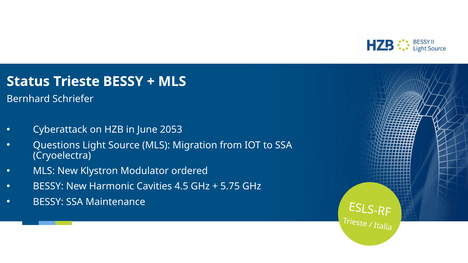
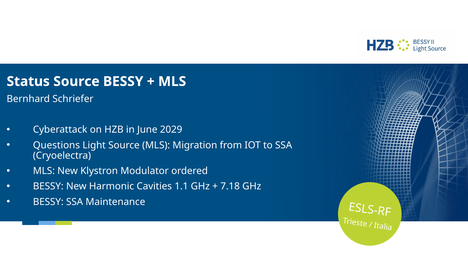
Status Trieste: Trieste -> Source
2053: 2053 -> 2029
4.5: 4.5 -> 1.1
5.75: 5.75 -> 7.18
